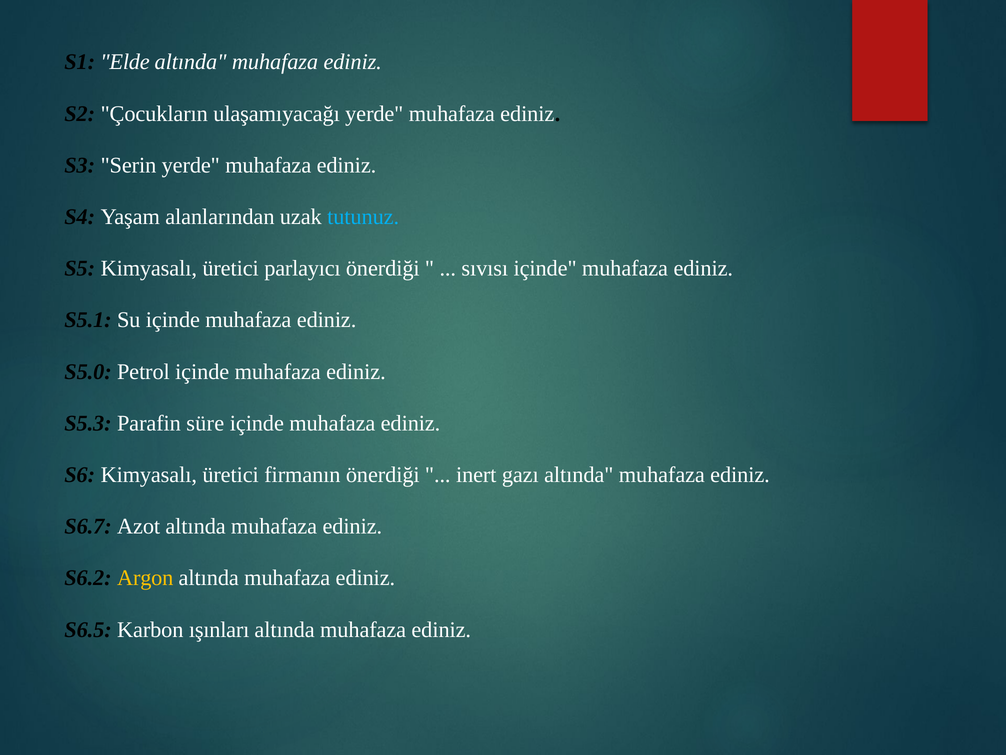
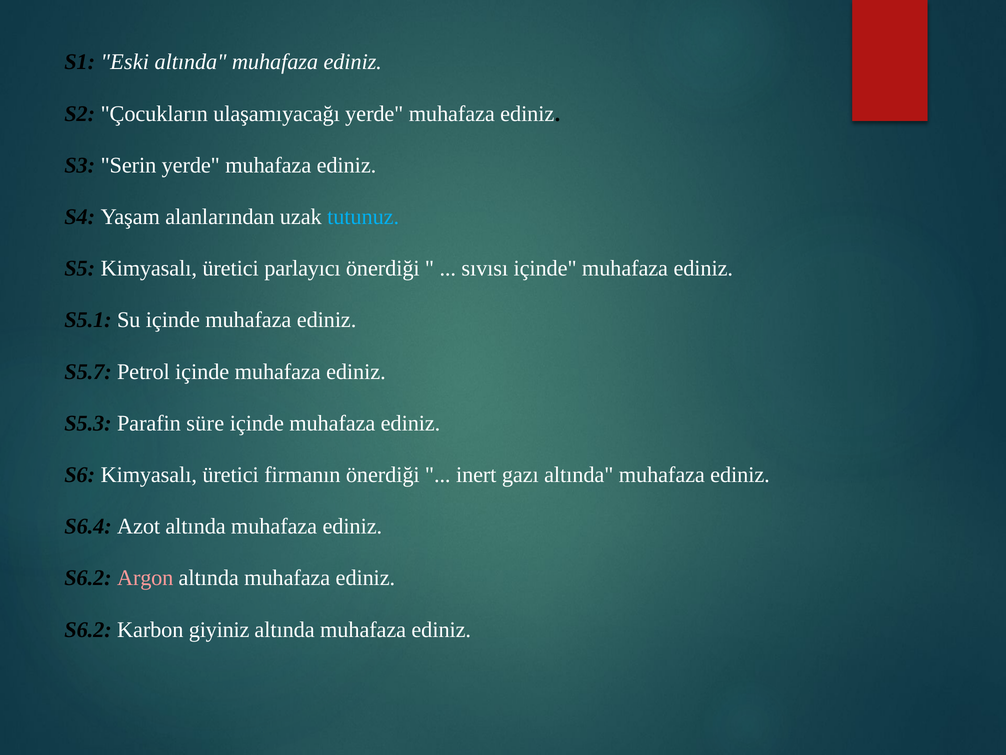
Elde: Elde -> Eski
S5.0: S5.0 -> S5.7
S6.7: S6.7 -> S6.4
Argon colour: yellow -> pink
S6.5 at (88, 629): S6.5 -> S6.2
ışınları: ışınları -> giyiniz
